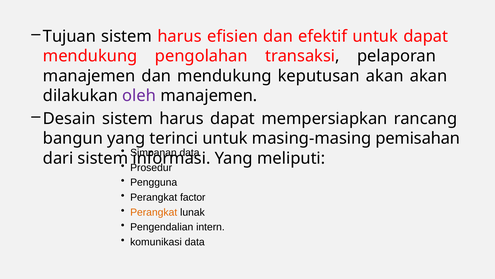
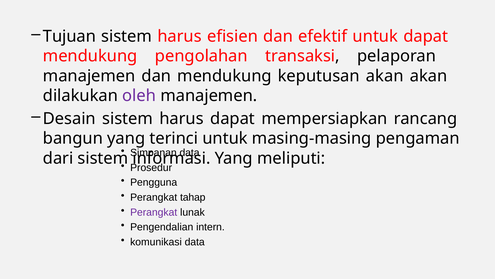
pemisahan: pemisahan -> pengaman
factor: factor -> tahap
Perangkat at (154, 212) colour: orange -> purple
